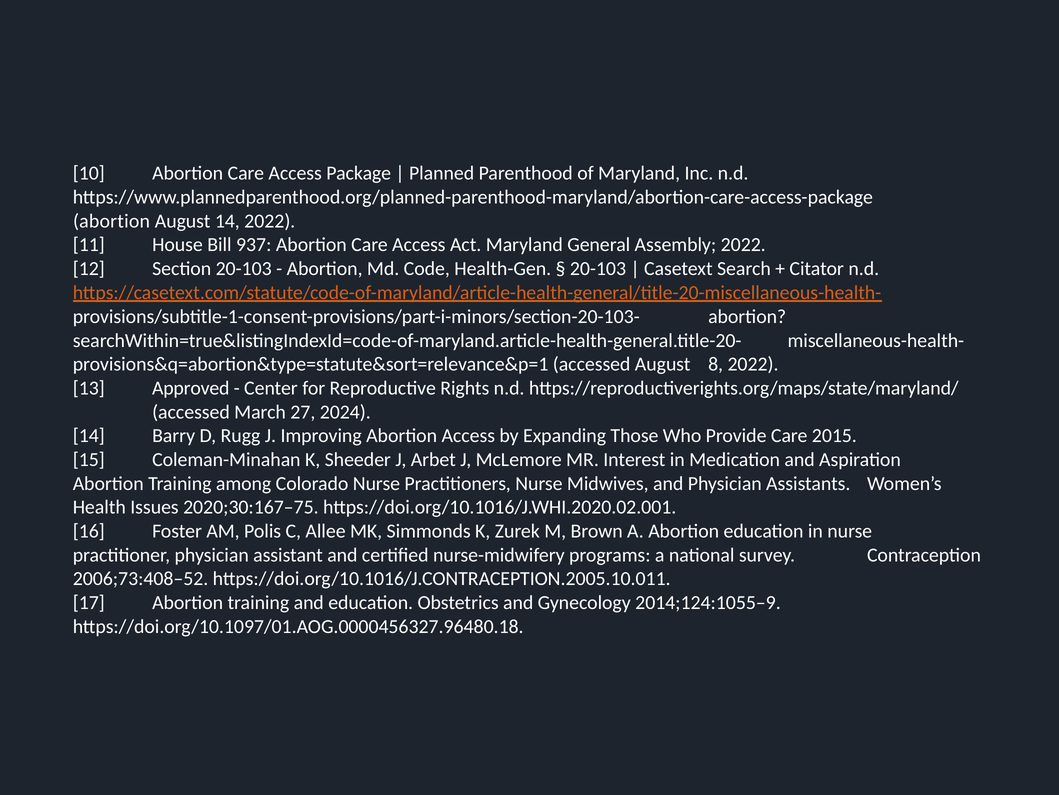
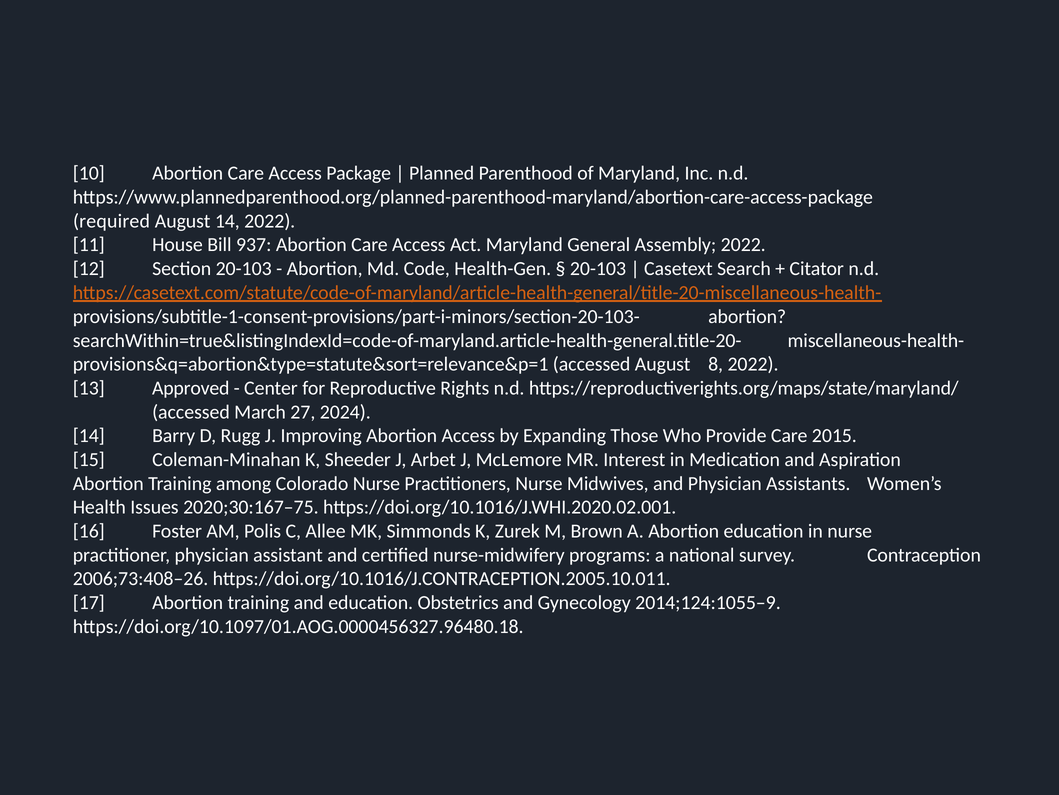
abortion at (111, 221): abortion -> required
2006;73:408–52: 2006;73:408–52 -> 2006;73:408–26
